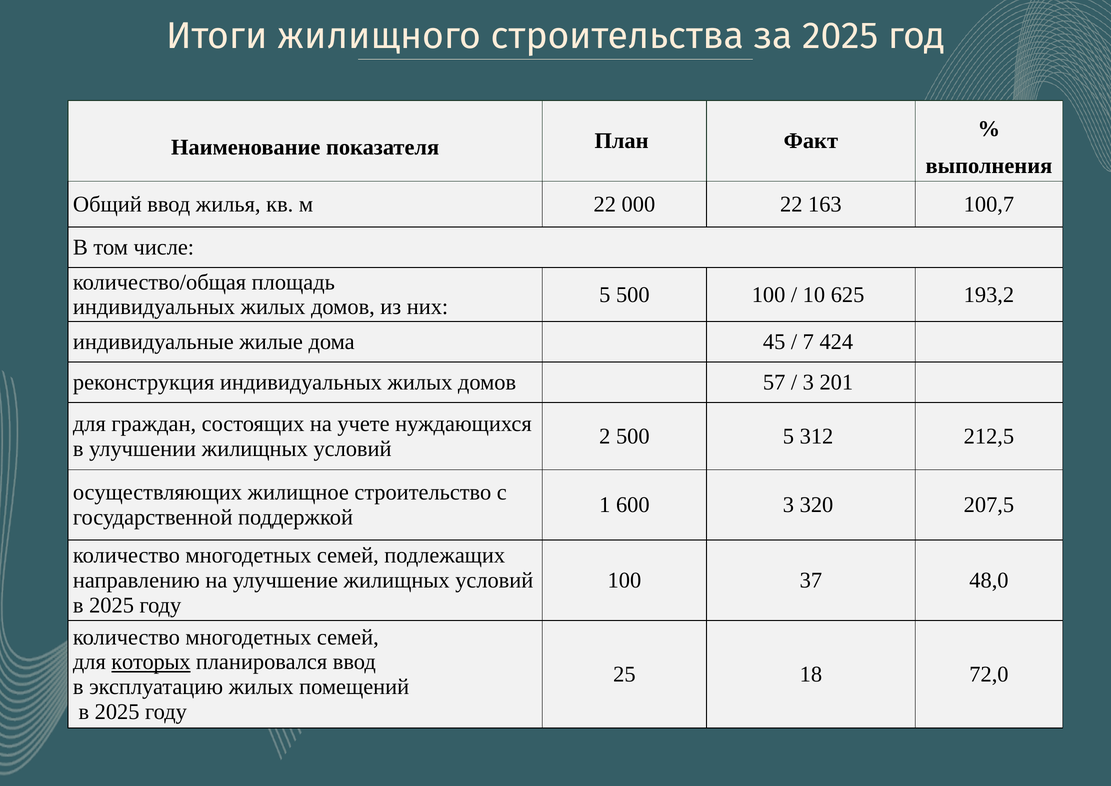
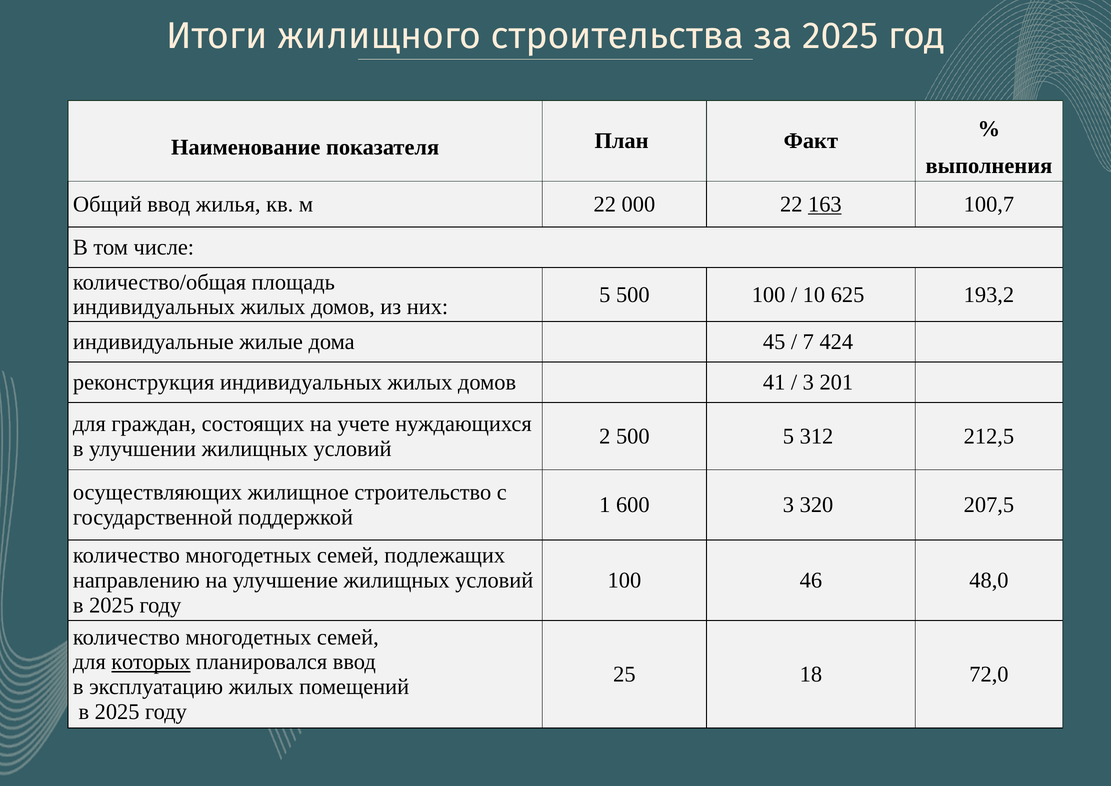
163 underline: none -> present
57: 57 -> 41
37: 37 -> 46
